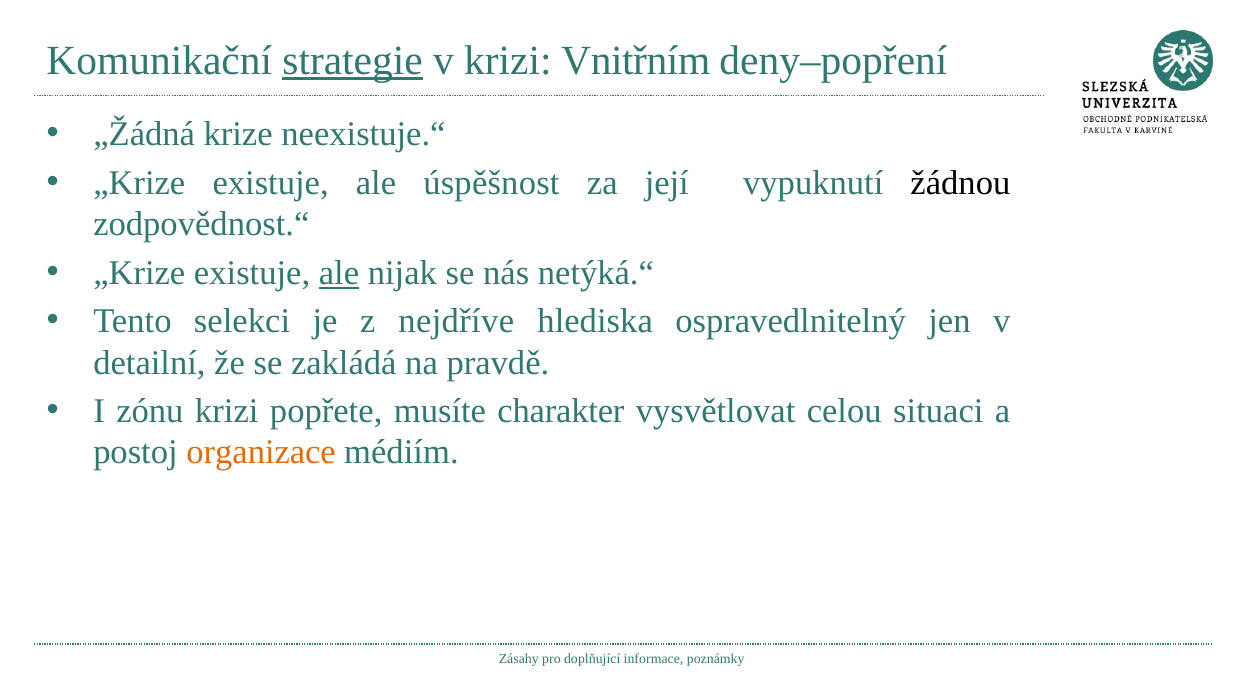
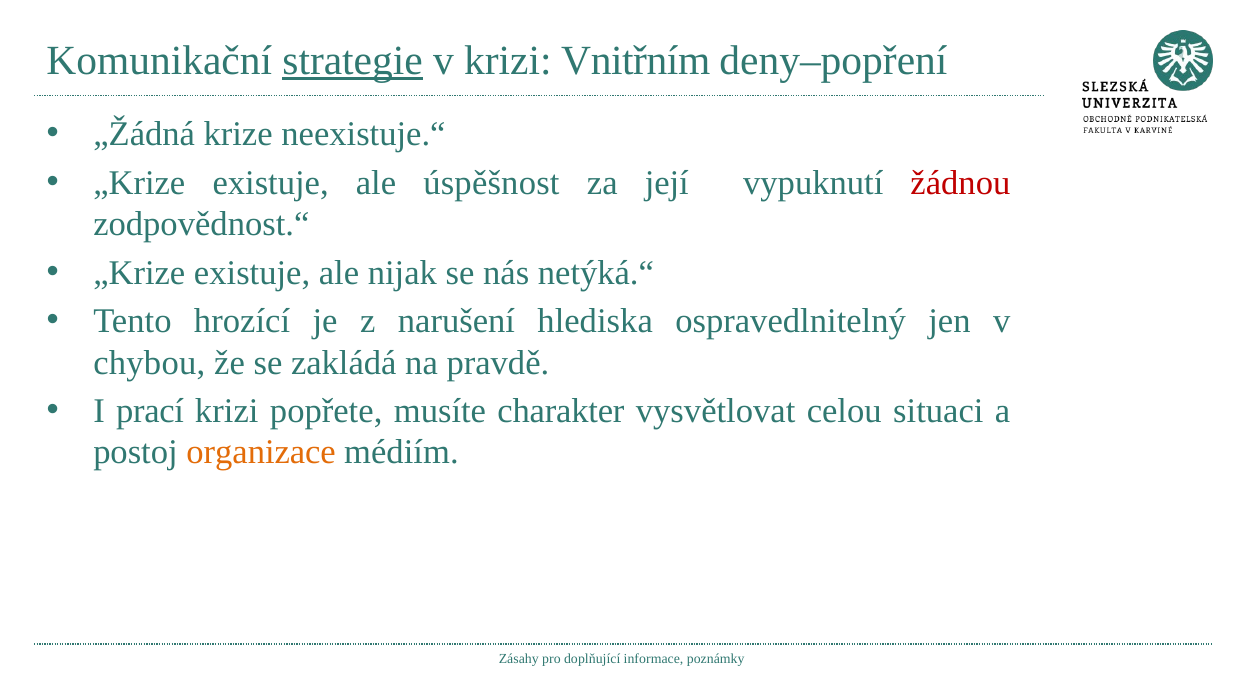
žádnou colour: black -> red
ale at (339, 273) underline: present -> none
selekci: selekci -> hrozící
nejdříve: nejdříve -> narušení
detailní: detailní -> chybou
zónu: zónu -> prací
